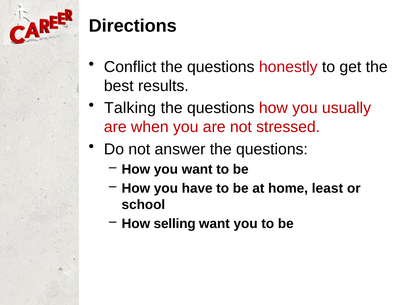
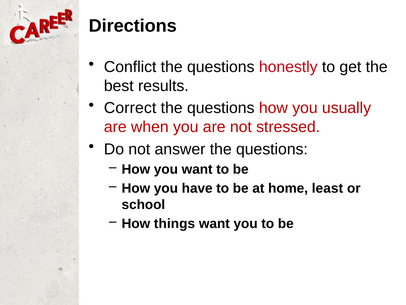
Talking: Talking -> Correct
selling: selling -> things
